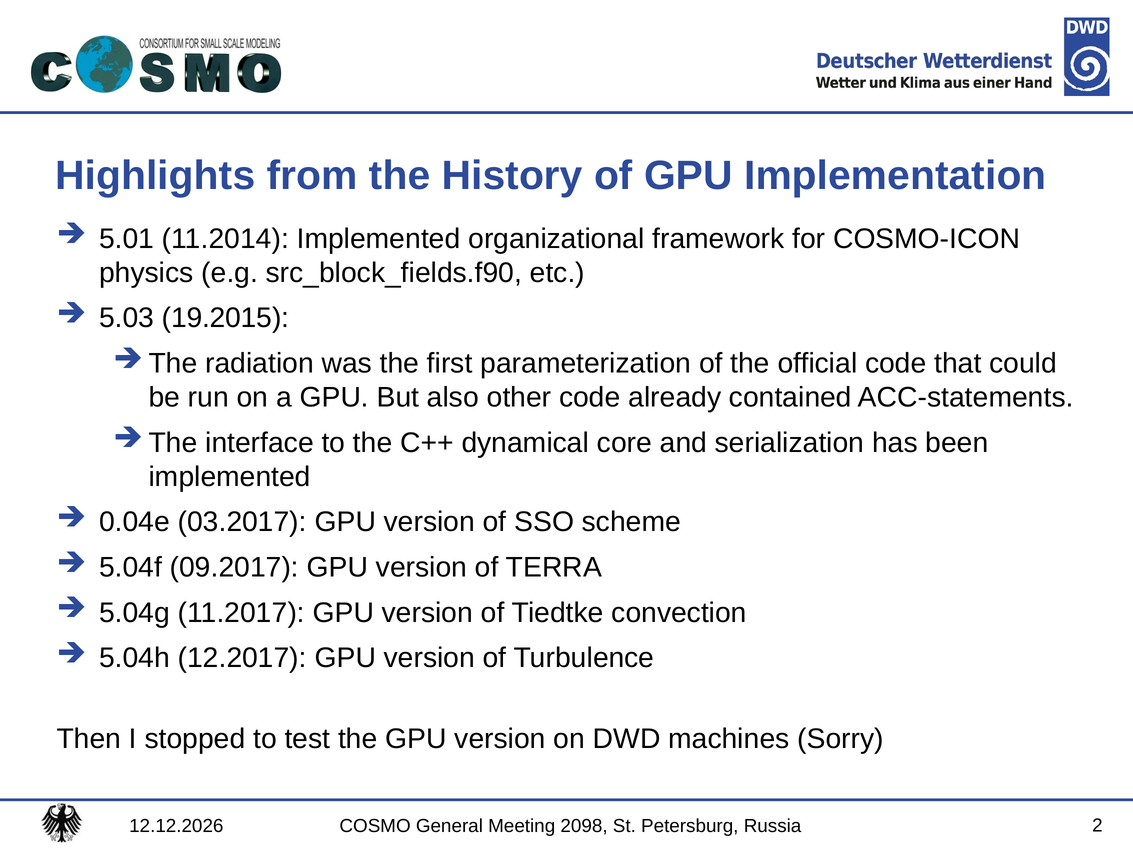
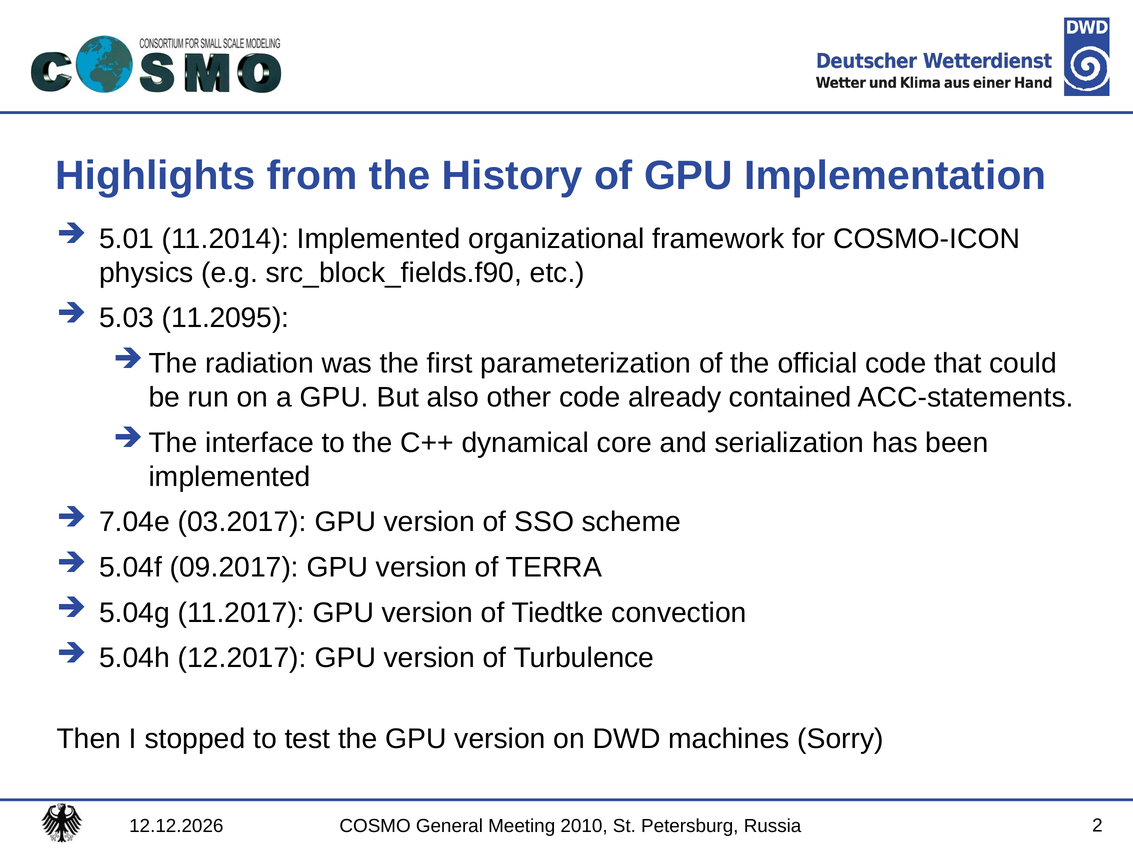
19.2015: 19.2015 -> 11.2095
0.04e: 0.04e -> 7.04e
2098: 2098 -> 2010
